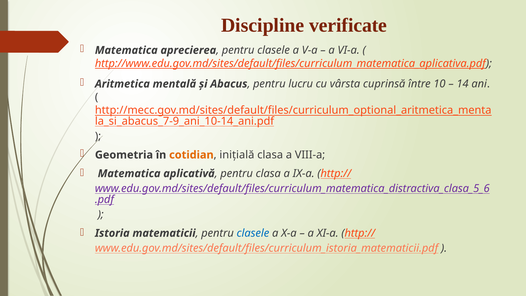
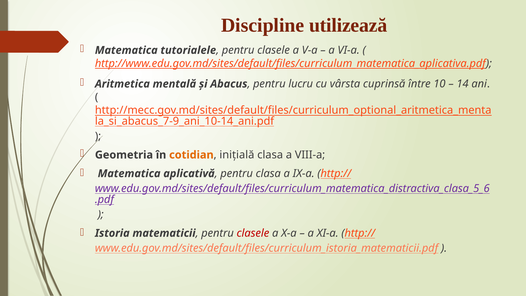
verificate: verificate -> utilizează
aprecierea: aprecierea -> tutorialele
clasele at (253, 233) colour: blue -> red
